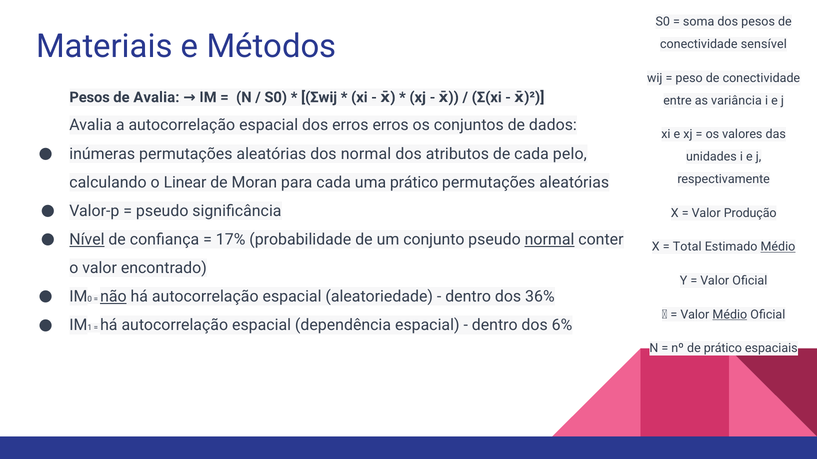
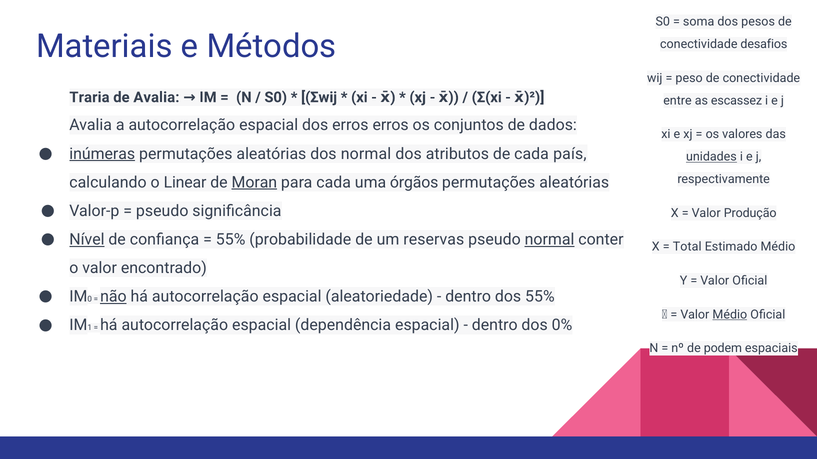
sensível: sensível -> desafios
Pesos at (90, 97): Pesos -> Traria
variância: variância -> escassez
inúmeras underline: none -> present
pelo: pelo -> país
unidades underline: none -> present
Moran underline: none -> present
uma prático: prático -> órgãos
17% at (231, 240): 17% -> 55%
conjunto: conjunto -> reservas
Médio at (778, 247) underline: present -> none
dos 36%: 36% -> 55%
6%: 6% -> 0%
de prático: prático -> podem
